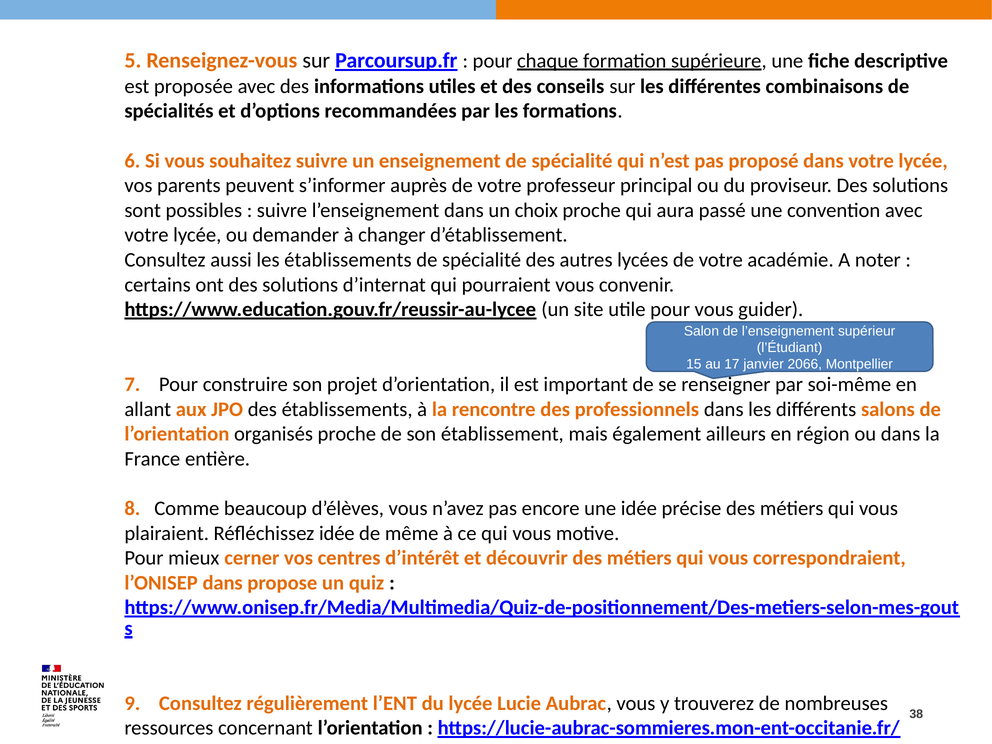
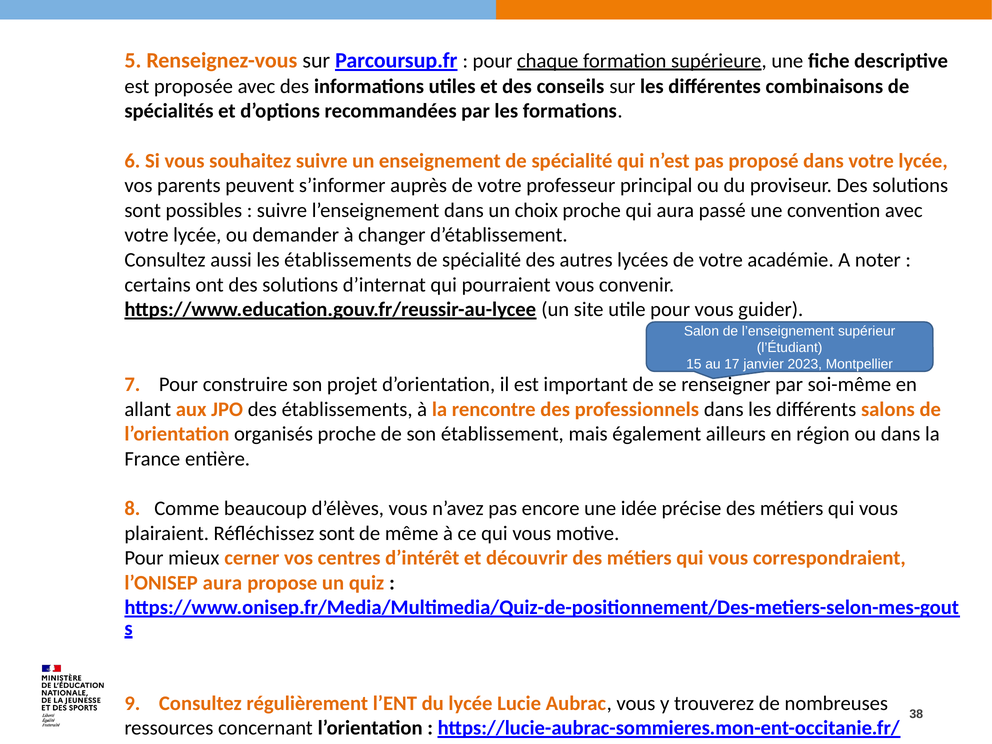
2066: 2066 -> 2023
Réfléchissez idée: idée -> sont
l’ONISEP dans: dans -> aura
